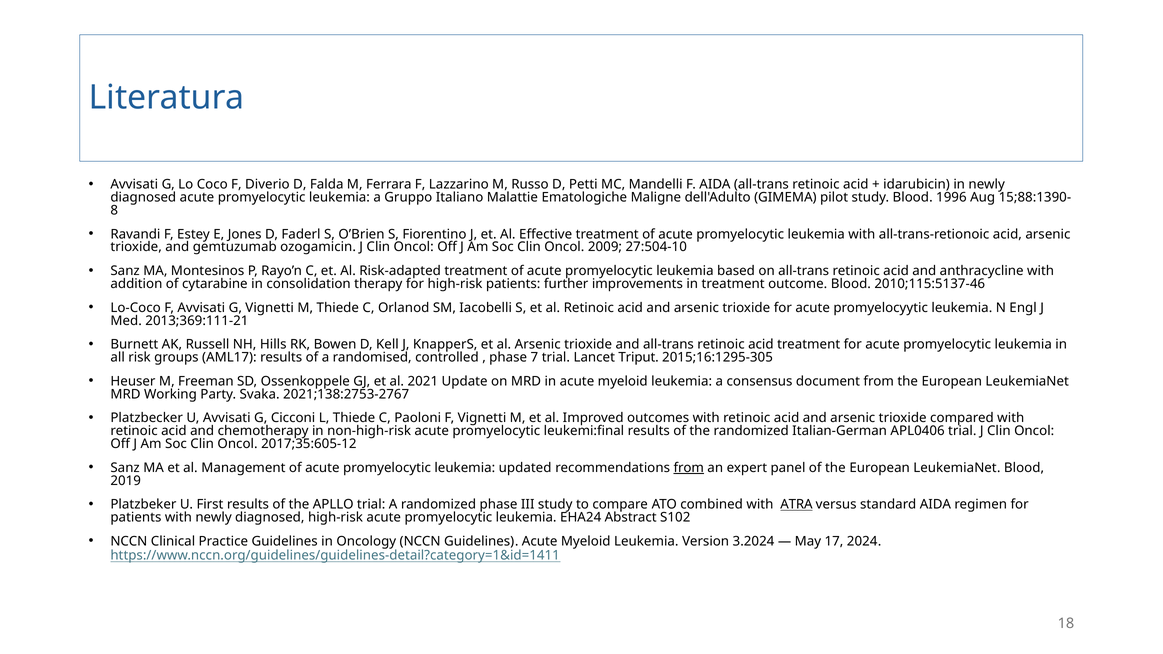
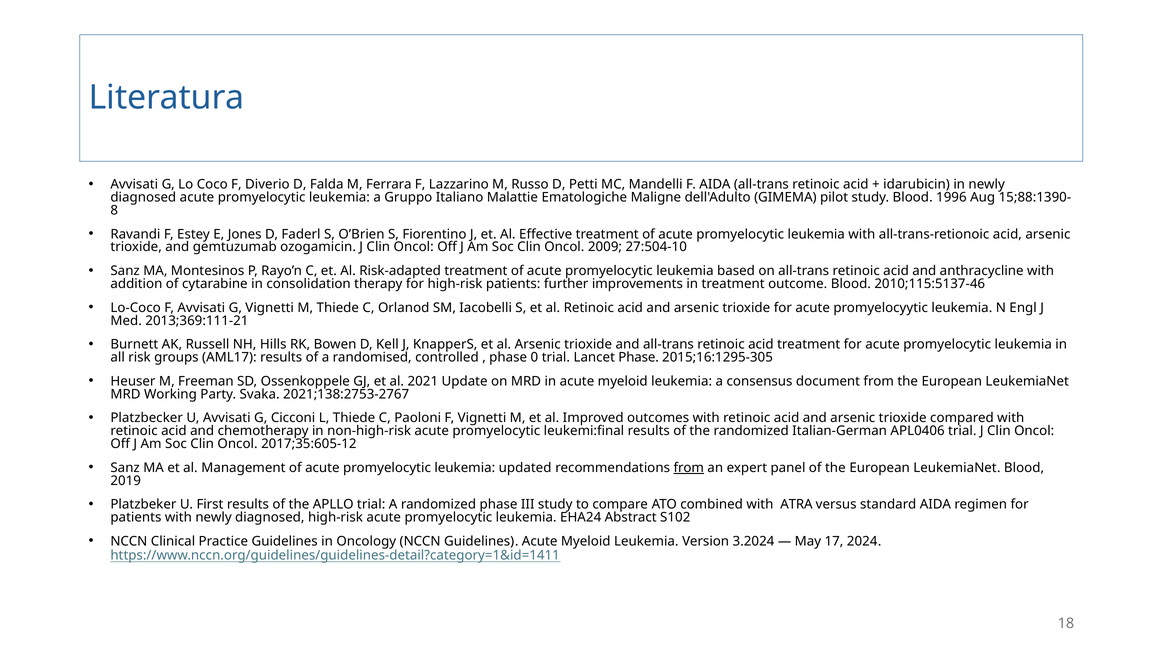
7: 7 -> 0
Lancet Triput: Triput -> Phase
ATRA underline: present -> none
